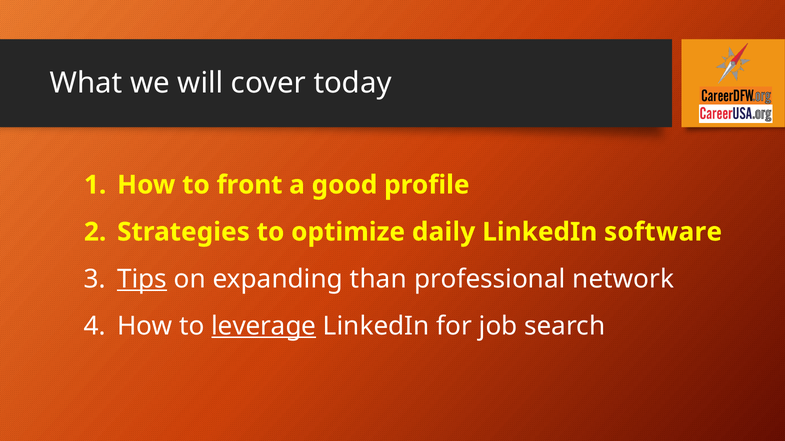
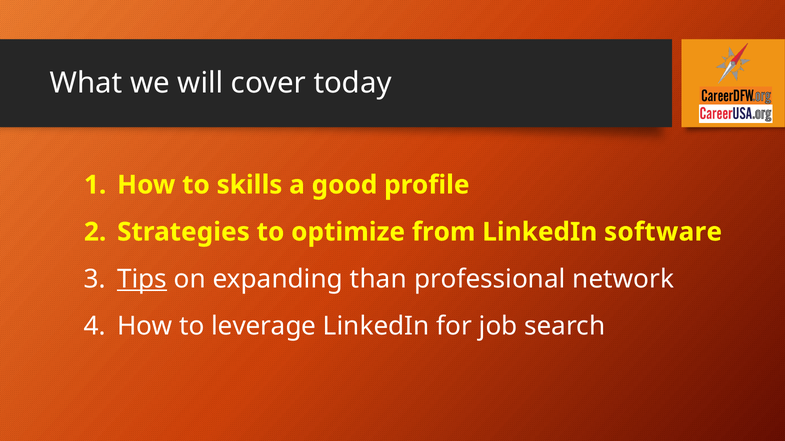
front: front -> skills
daily: daily -> from
leverage underline: present -> none
